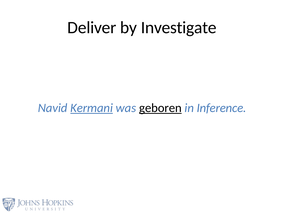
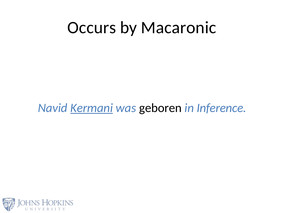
Deliver: Deliver -> Occurs
Investigate: Investigate -> Macaronic
geboren underline: present -> none
